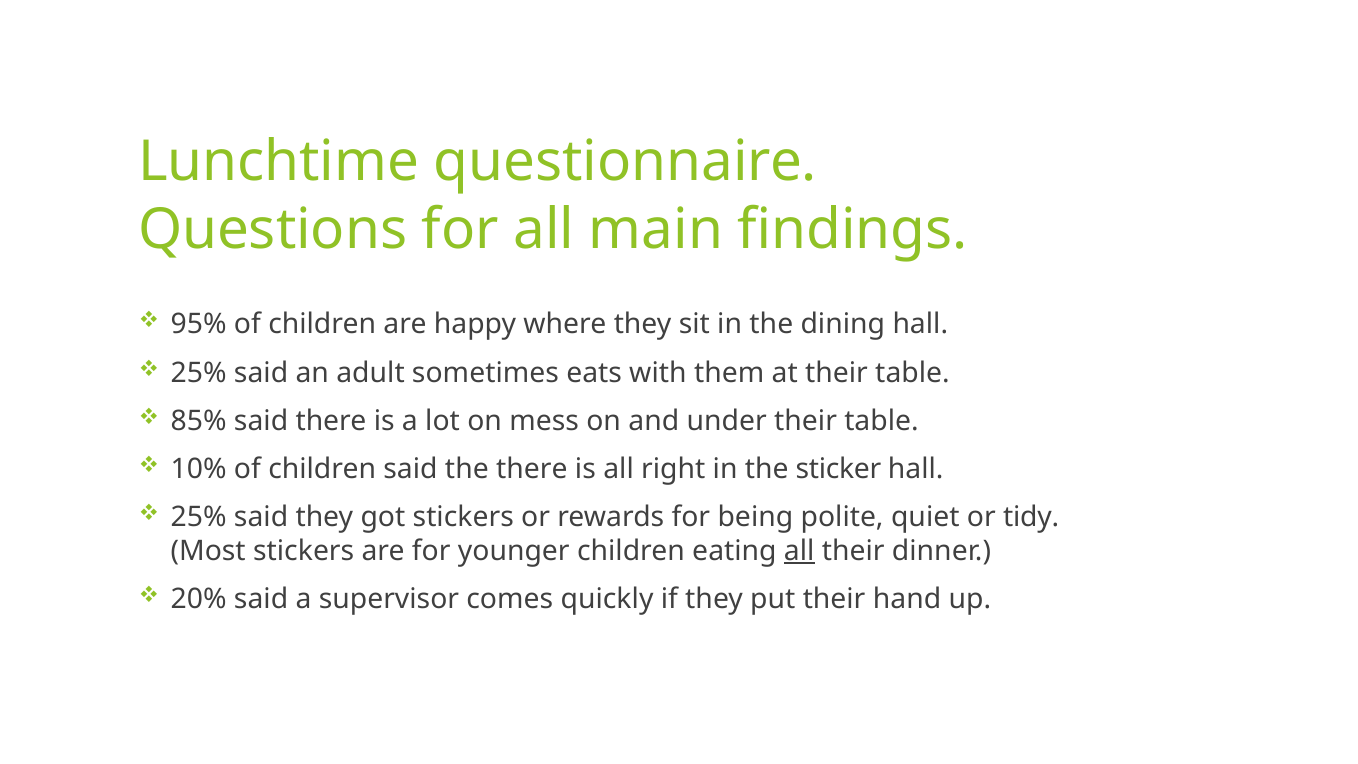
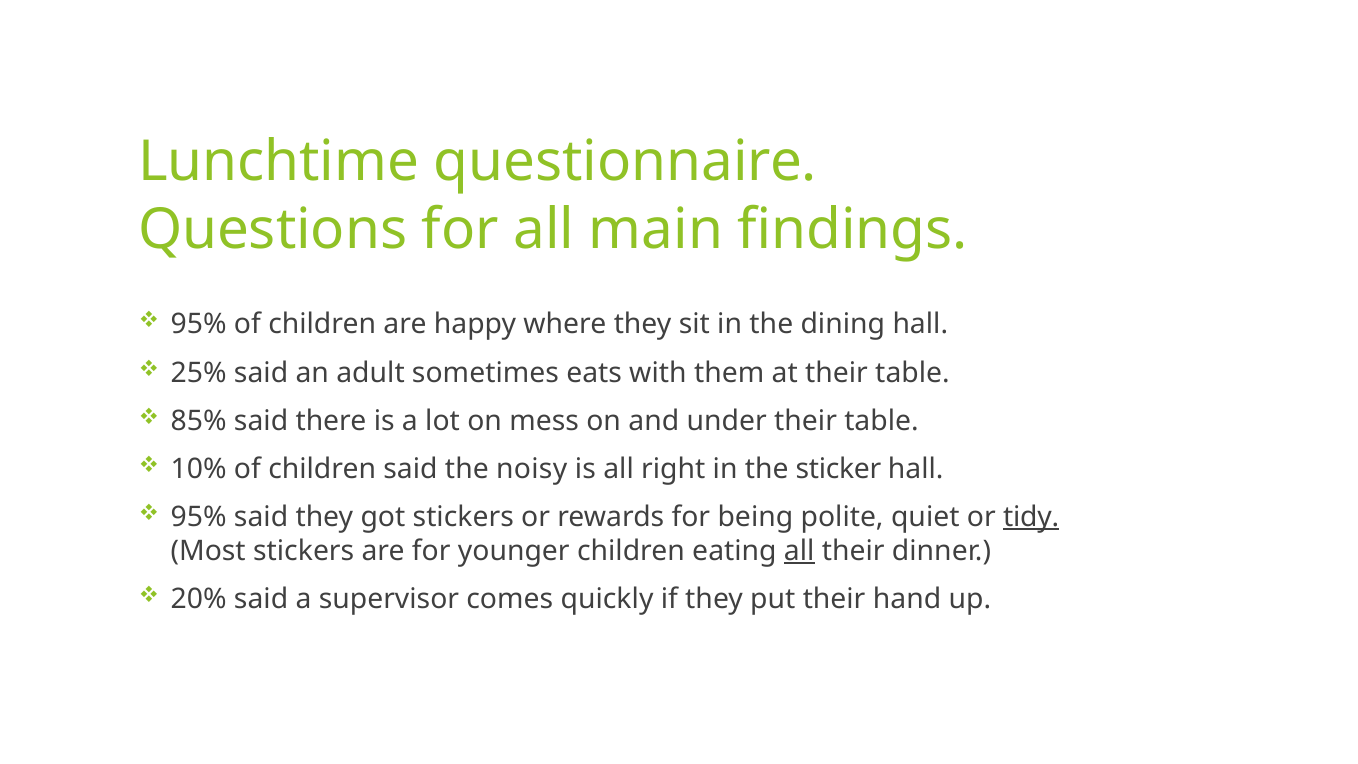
the there: there -> noisy
25% at (199, 517): 25% -> 95%
tidy underline: none -> present
